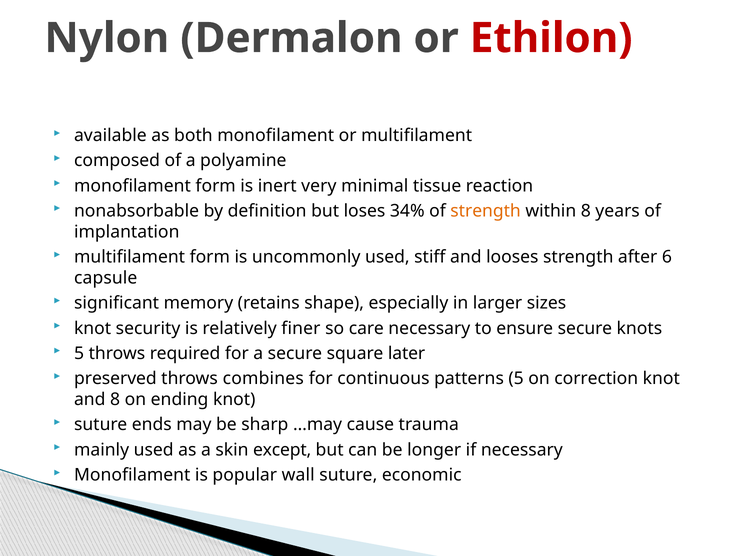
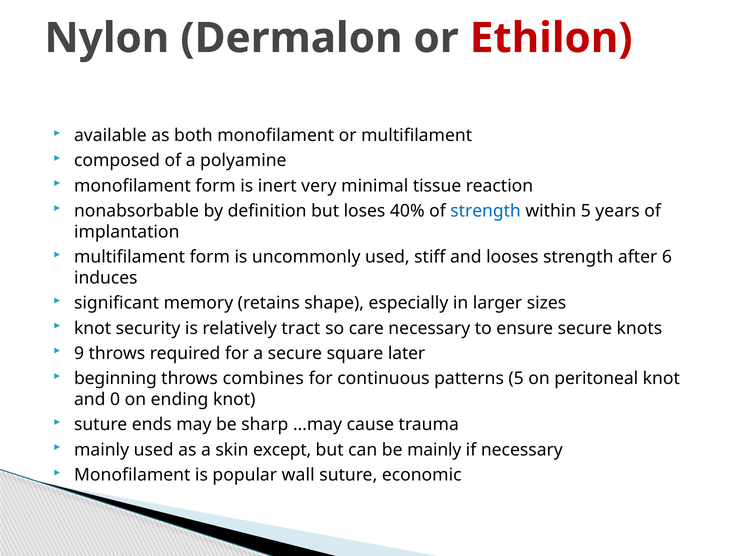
34%: 34% -> 40%
strength at (486, 211) colour: orange -> blue
within 8: 8 -> 5
capsule: capsule -> induces
finer: finer -> tract
5 at (79, 354): 5 -> 9
preserved: preserved -> beginning
correction: correction -> peritoneal
and 8: 8 -> 0
be longer: longer -> mainly
